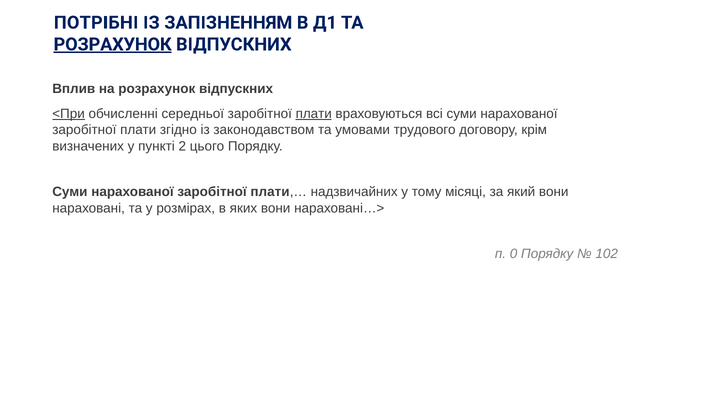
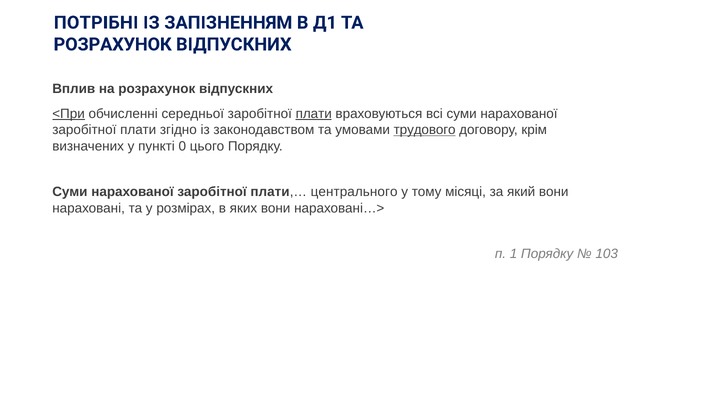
РОЗРАХУНОК at (113, 45) underline: present -> none
трудового underline: none -> present
2: 2 -> 0
надзвичайних: надзвичайних -> центрального
п 0: 0 -> 1
102: 102 -> 103
